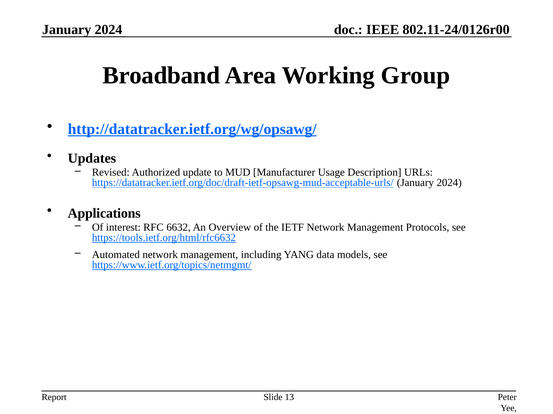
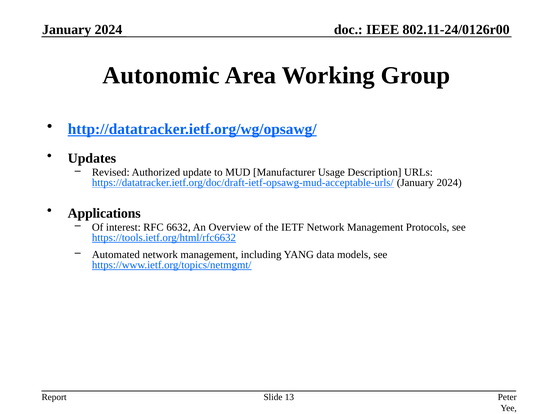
Broadband: Broadband -> Autonomic
